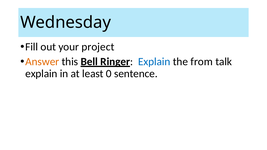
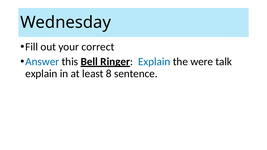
project: project -> correct
Answer colour: orange -> blue
from: from -> were
0: 0 -> 8
